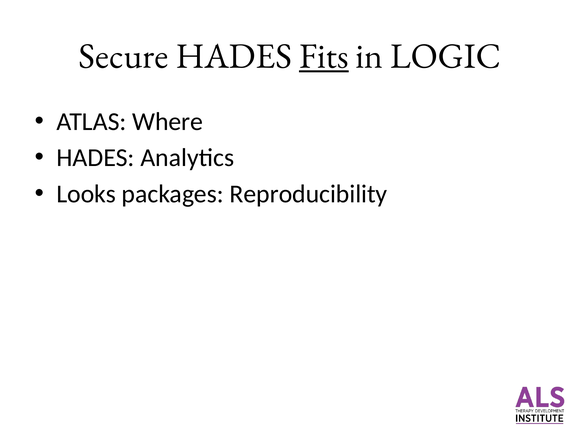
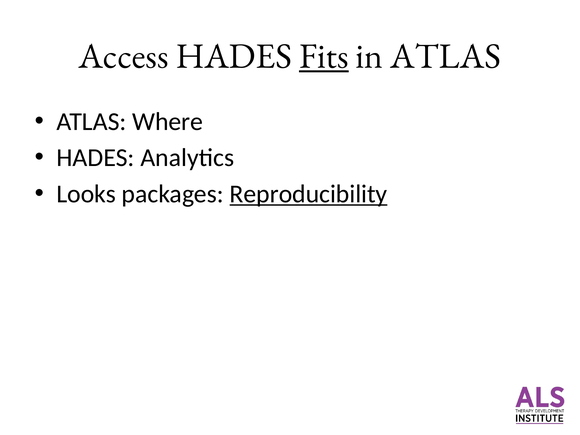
Secure: Secure -> Access
in LOGIC: LOGIC -> ATLAS
Reproducibility underline: none -> present
